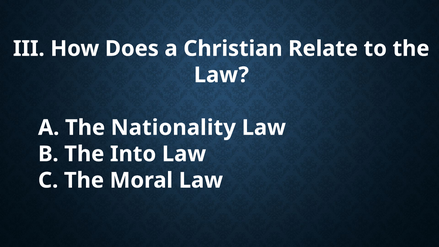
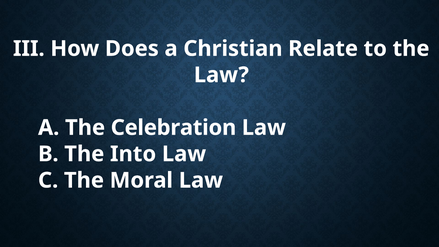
Nationality: Nationality -> Celebration
